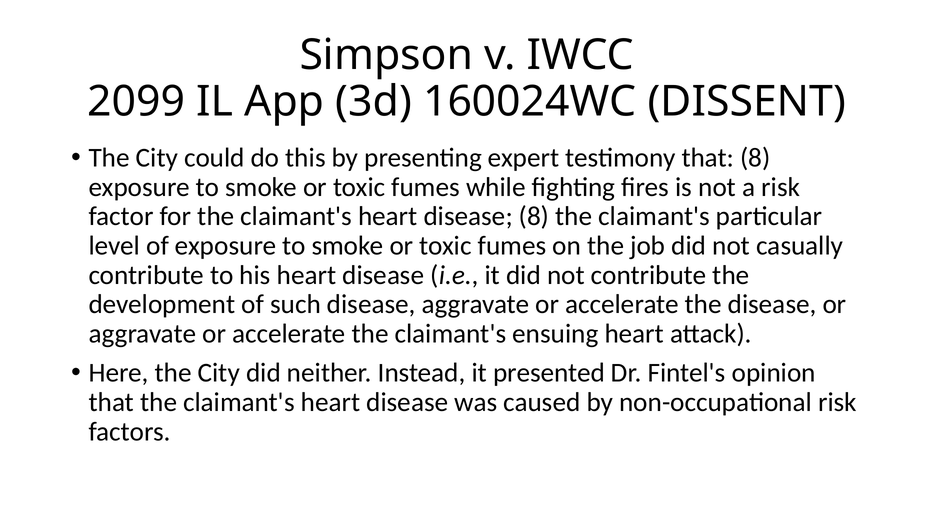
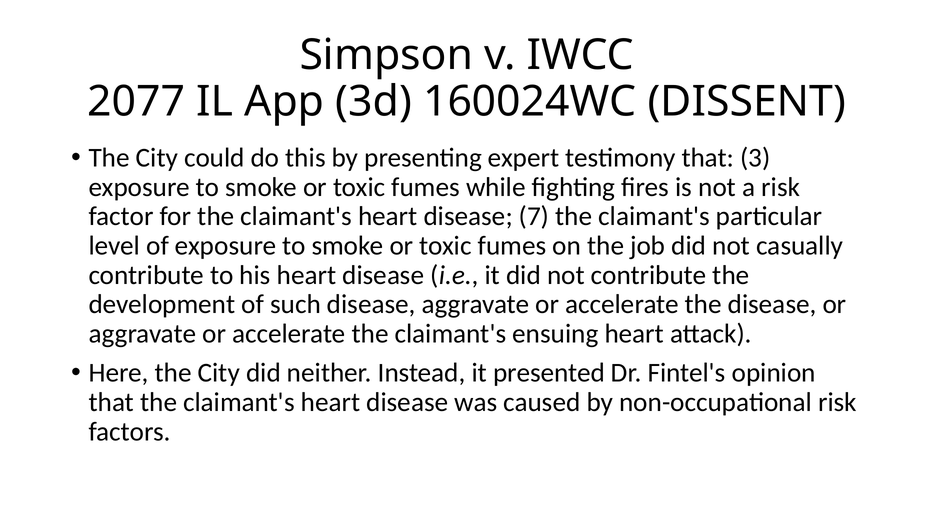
2099: 2099 -> 2077
that 8: 8 -> 3
disease 8: 8 -> 7
